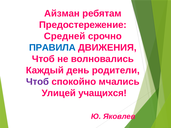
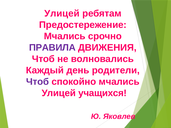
Айзман at (62, 13): Айзман -> Улицей
Средней at (65, 36): Средней -> Мчались
ПРАВИЛА colour: blue -> purple
